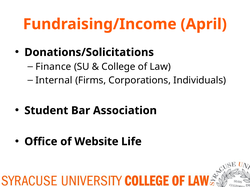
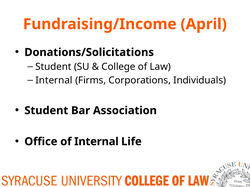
Finance at (53, 67): Finance -> Student
of Website: Website -> Internal
